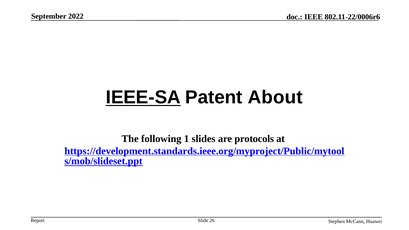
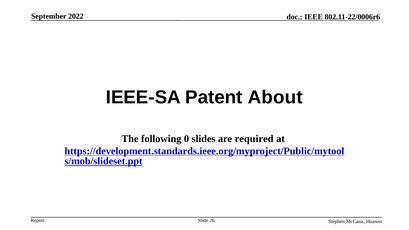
IEEE-SA underline: present -> none
1: 1 -> 0
protocols: protocols -> required
